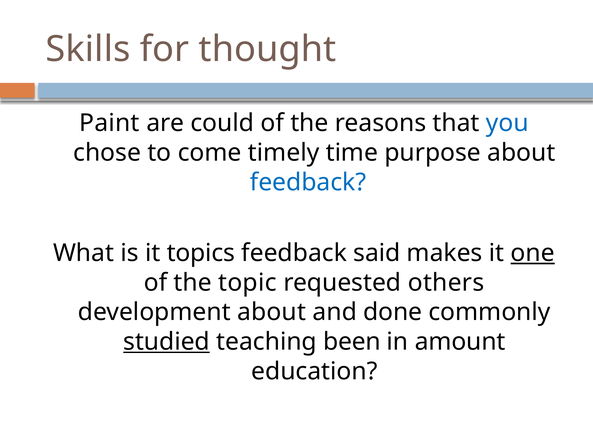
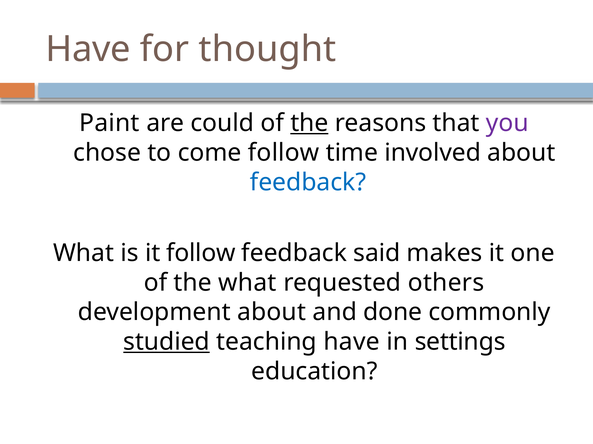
Skills at (88, 49): Skills -> Have
the at (309, 123) underline: none -> present
you colour: blue -> purple
come timely: timely -> follow
purpose: purpose -> involved
it topics: topics -> follow
one underline: present -> none
the topic: topic -> what
teaching been: been -> have
amount: amount -> settings
